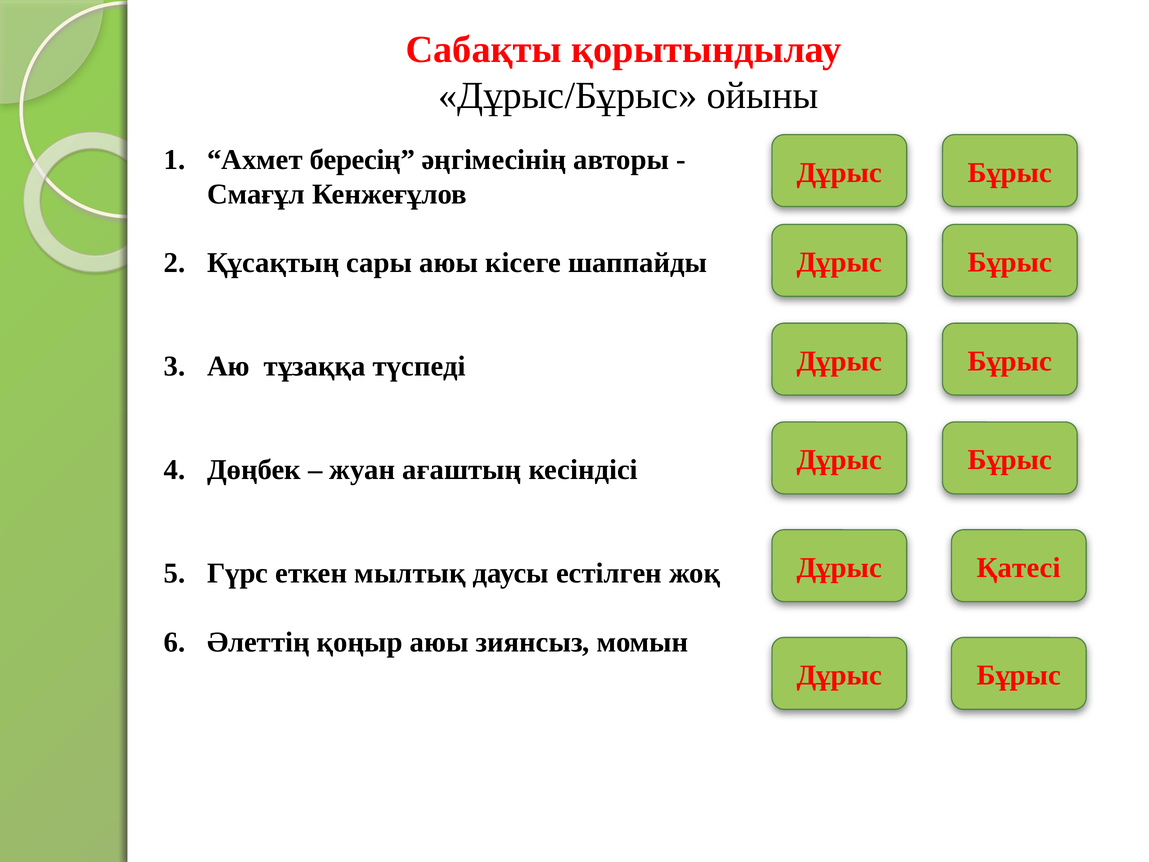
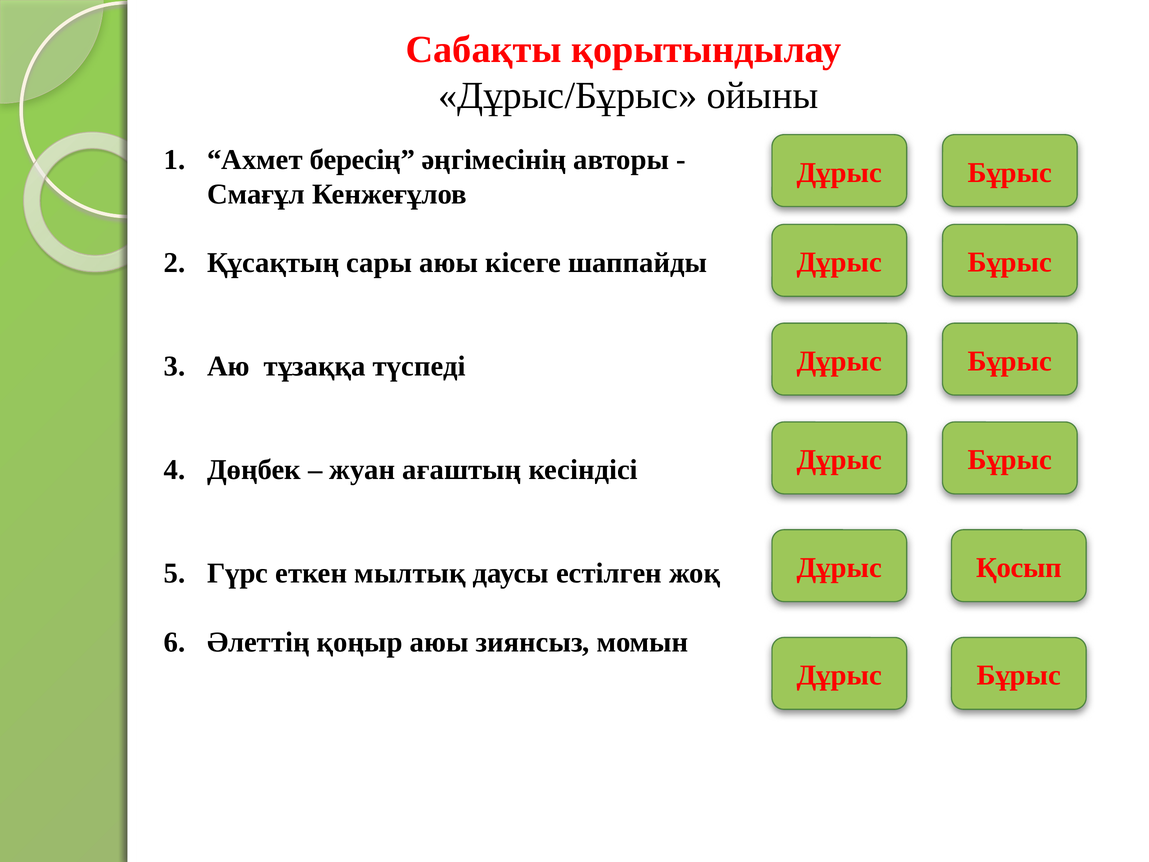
Қатесі: Қатесі -> Қосып
